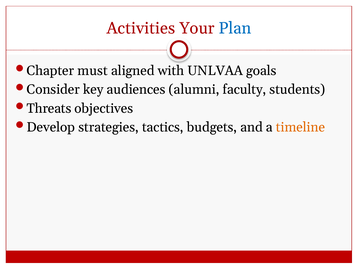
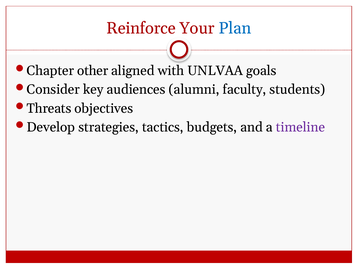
Activities: Activities -> Reinforce
must: must -> other
timeline colour: orange -> purple
